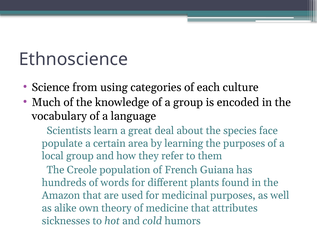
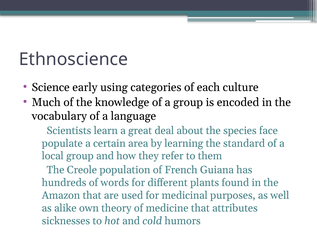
from: from -> early
the purposes: purposes -> standard
